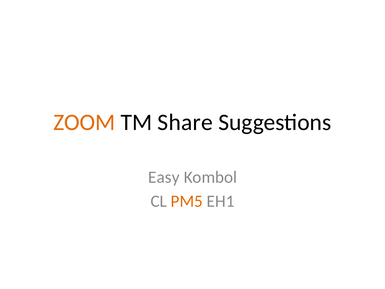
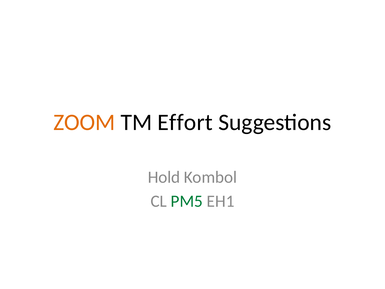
Share: Share -> Effort
Easy: Easy -> Hold
PM5 colour: orange -> green
